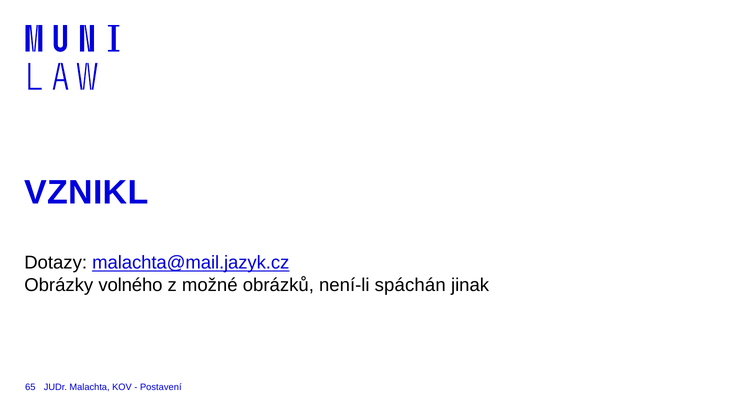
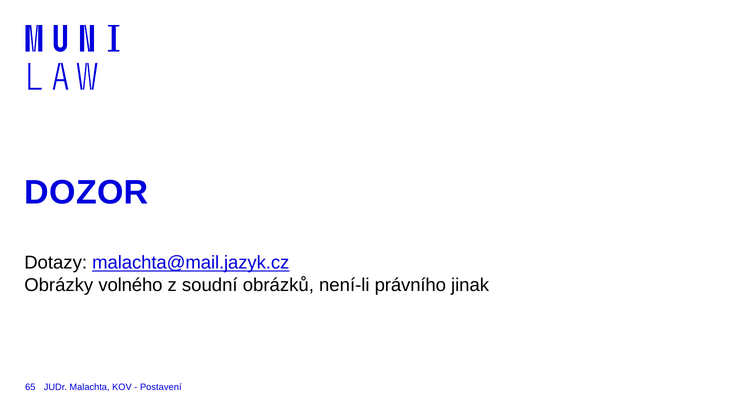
VZNIKL: VZNIKL -> DOZOR
možné: možné -> soudní
spáchán: spáchán -> právního
